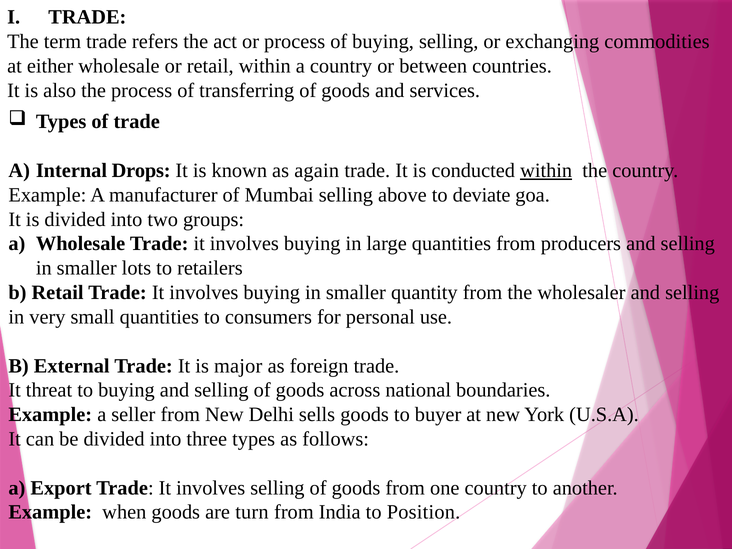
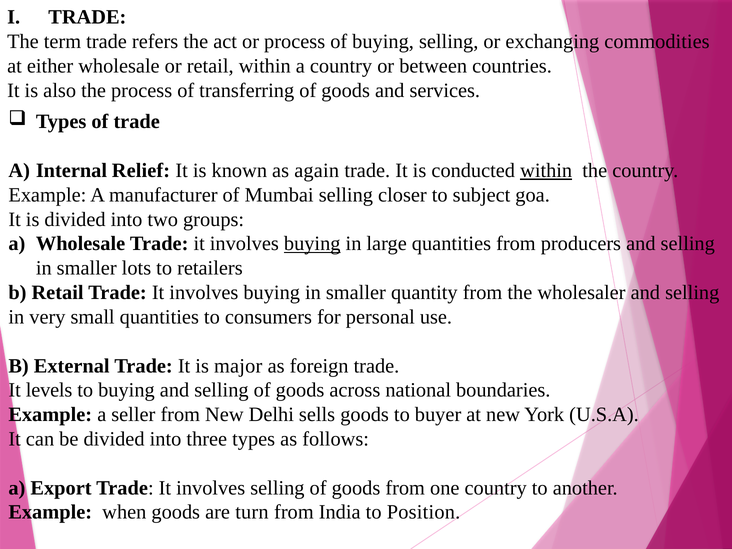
Drops: Drops -> Relief
above: above -> closer
deviate: deviate -> subject
buying at (312, 244) underline: none -> present
threat: threat -> levels
